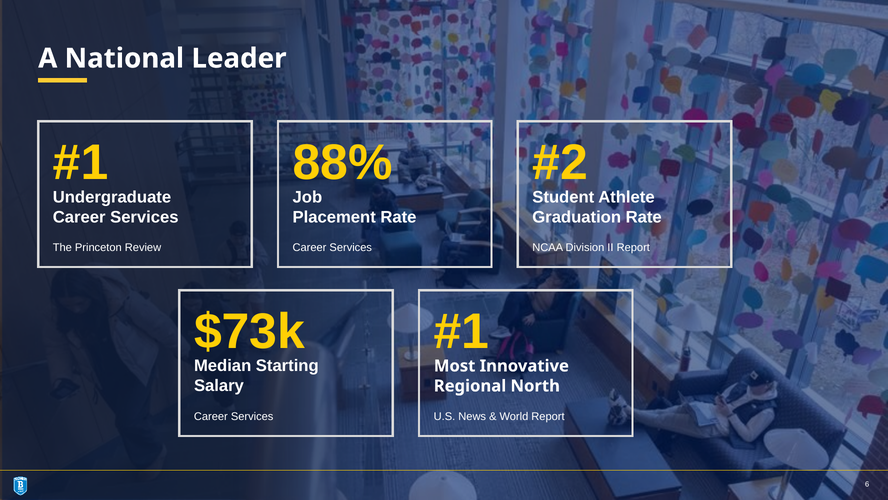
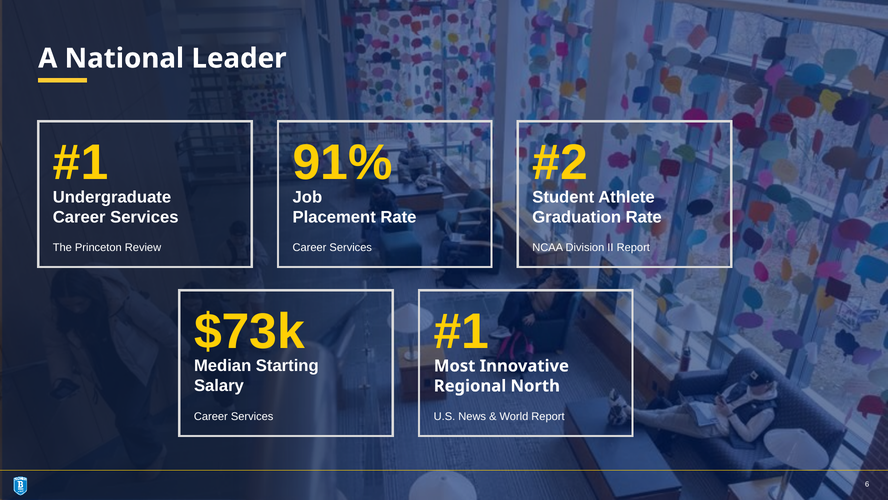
88%: 88% -> 91%
